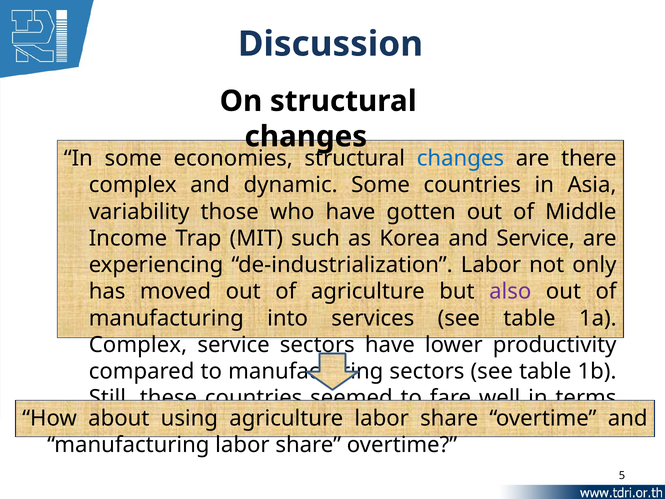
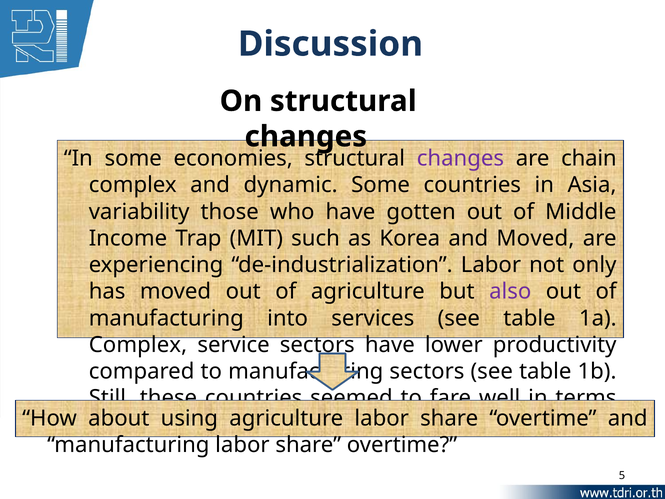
changes at (460, 158) colour: blue -> purple
there: there -> chain
and Service: Service -> Moved
